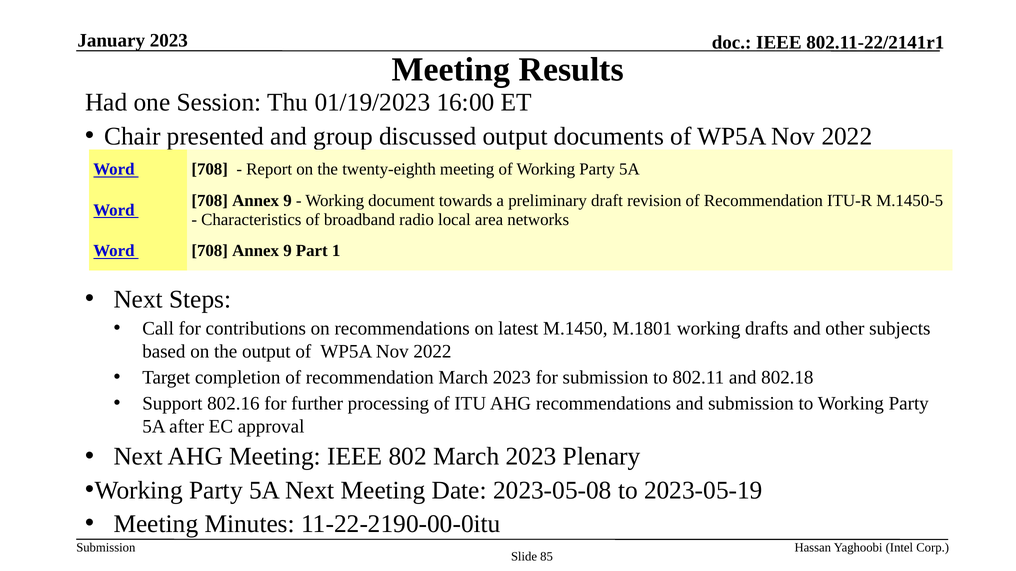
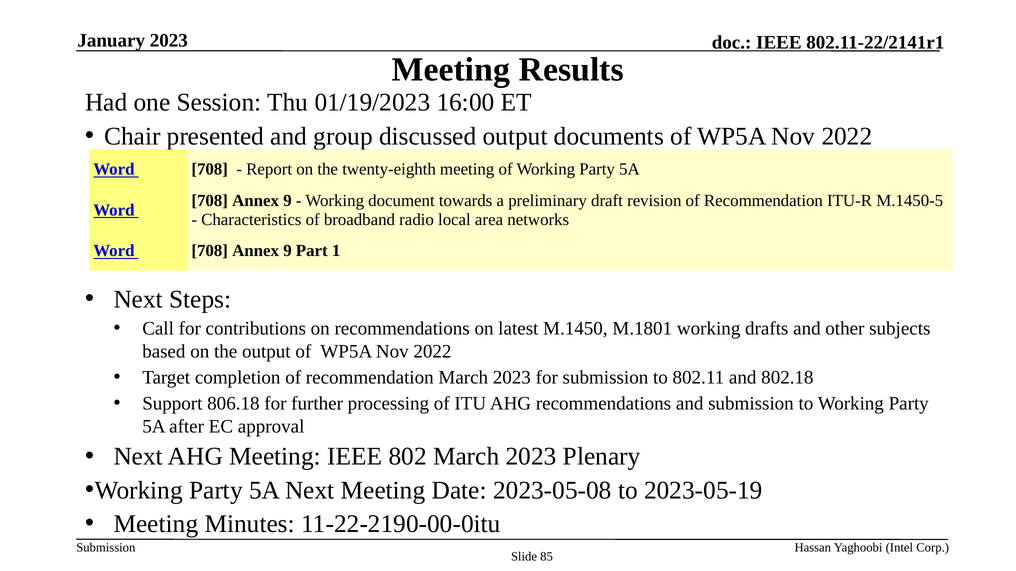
802.16: 802.16 -> 806.18
